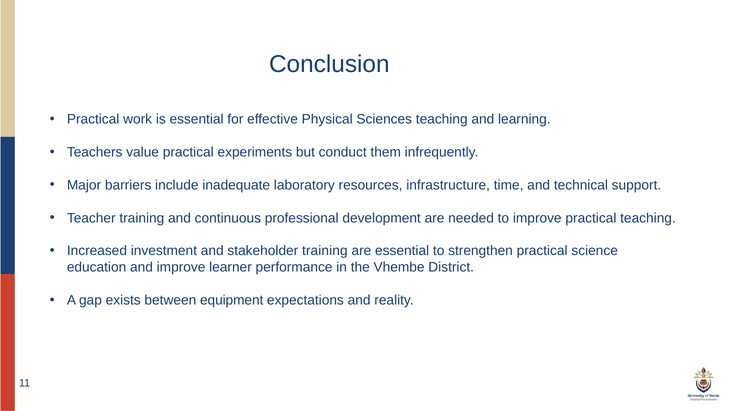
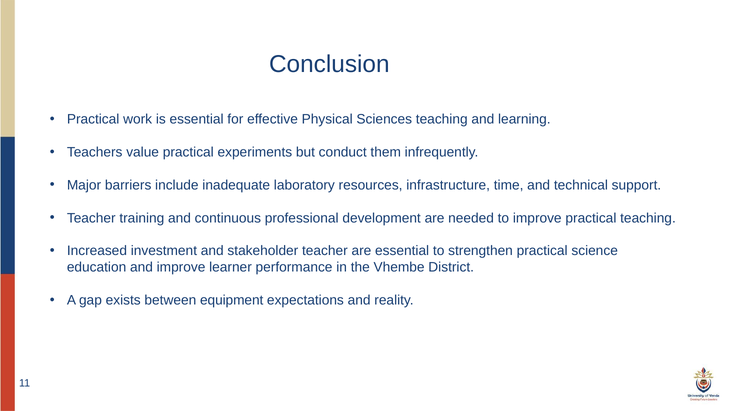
stakeholder training: training -> teacher
